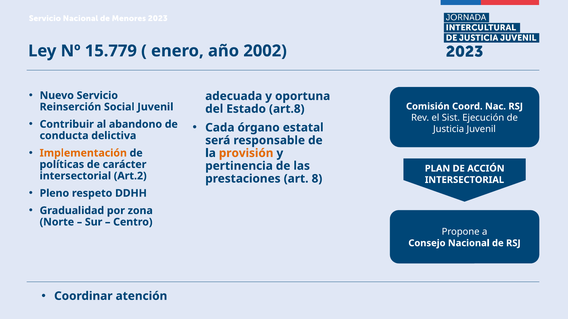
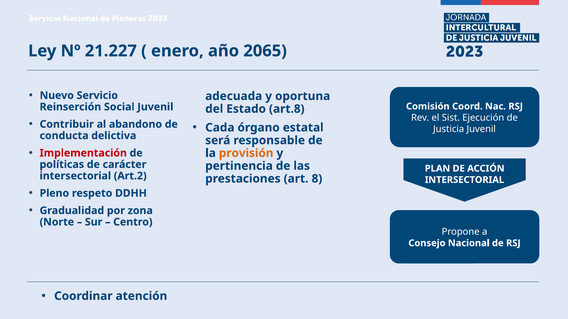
15.779: 15.779 -> 21.227
2002: 2002 -> 2065
Implementación colour: orange -> red
